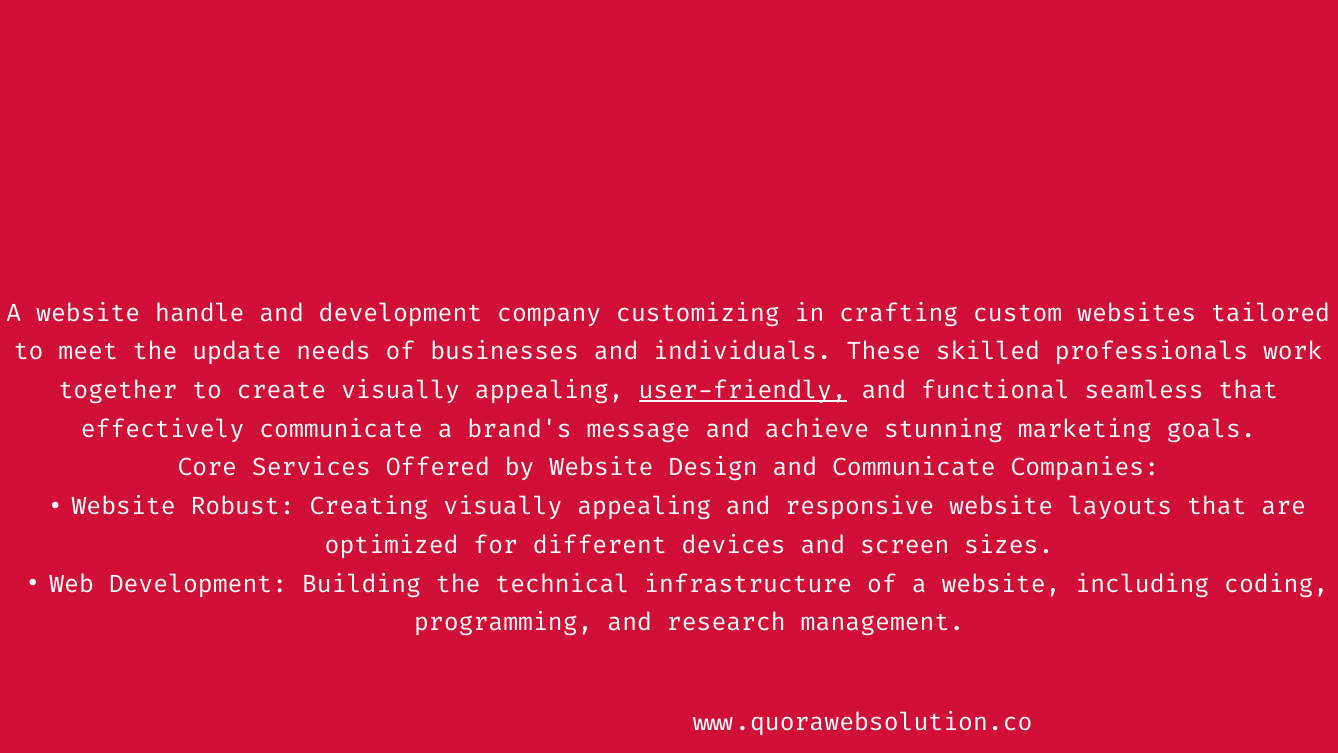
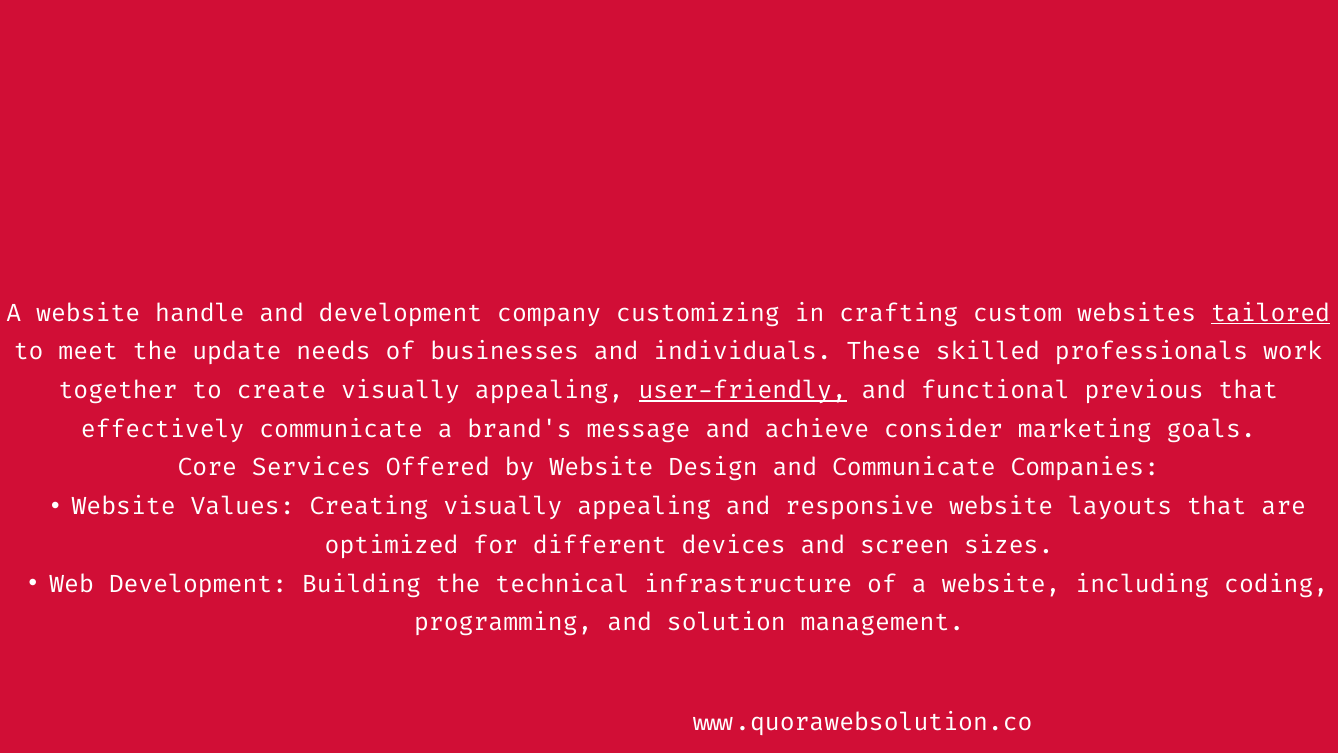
tailored underline: none -> present
seamless: seamless -> previous
stunning: stunning -> consider
Robust: Robust -> Values
research: research -> solution
